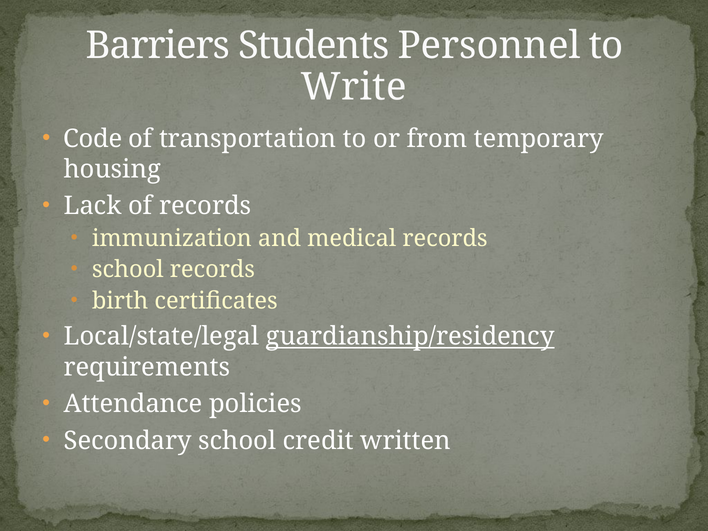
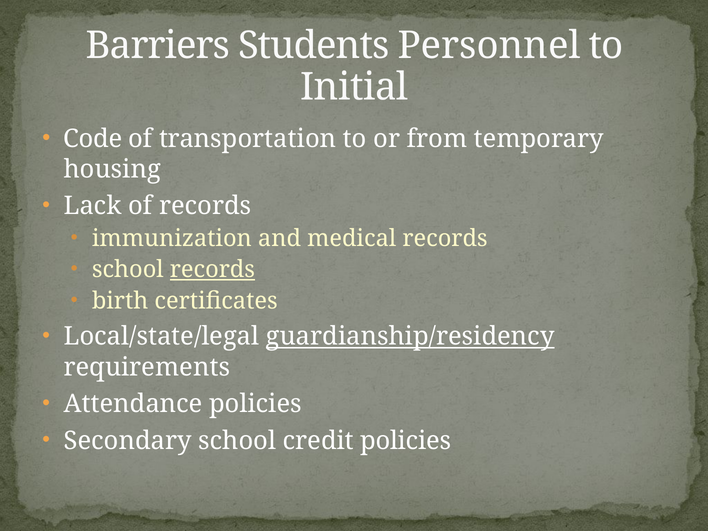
Write: Write -> Initial
records at (212, 270) underline: none -> present
credit written: written -> policies
